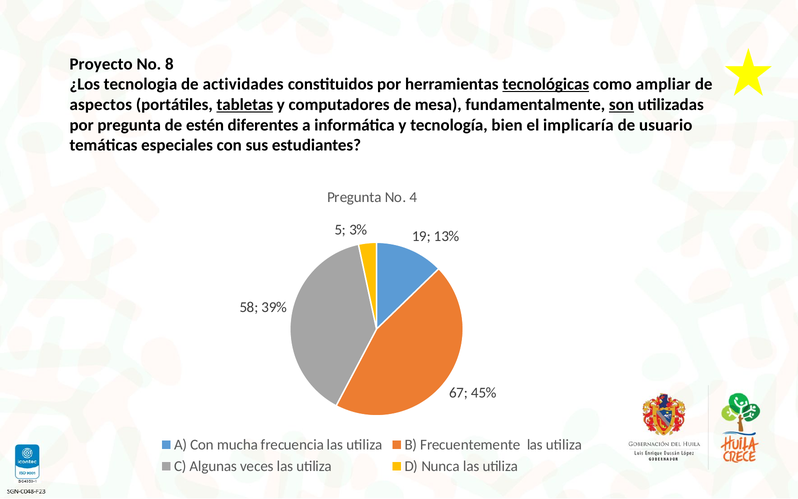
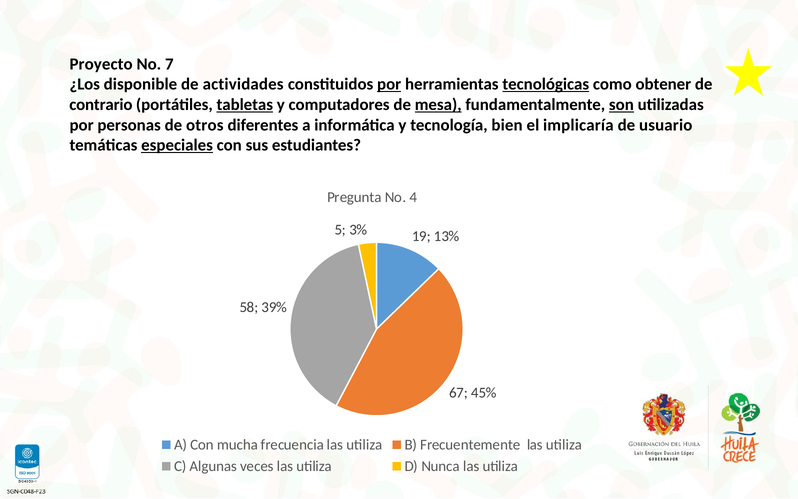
8: 8 -> 7
tecnologia: tecnologia -> disponible
por at (389, 84) underline: none -> present
ampliar: ampliar -> obtener
aspectos: aspectos -> contrario
mesa underline: none -> present
por pregunta: pregunta -> personas
estén: estén -> otros
especiales underline: none -> present
